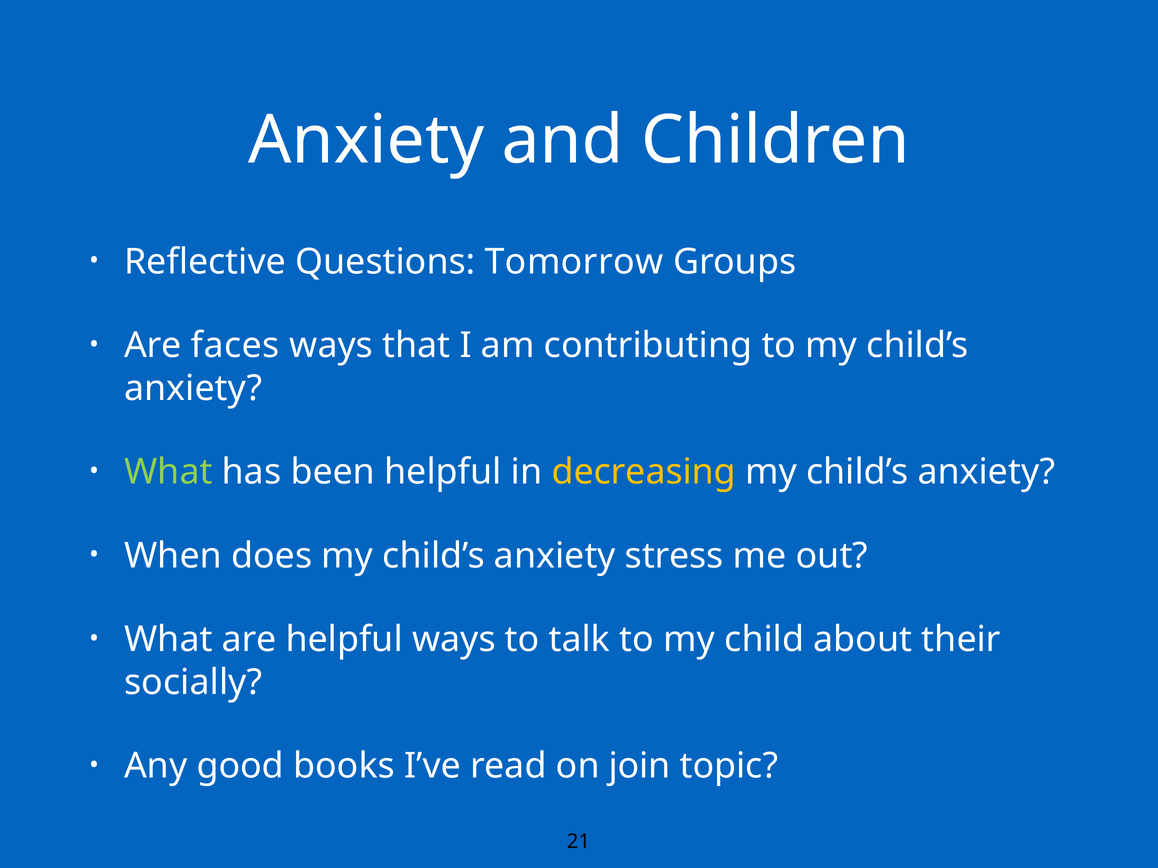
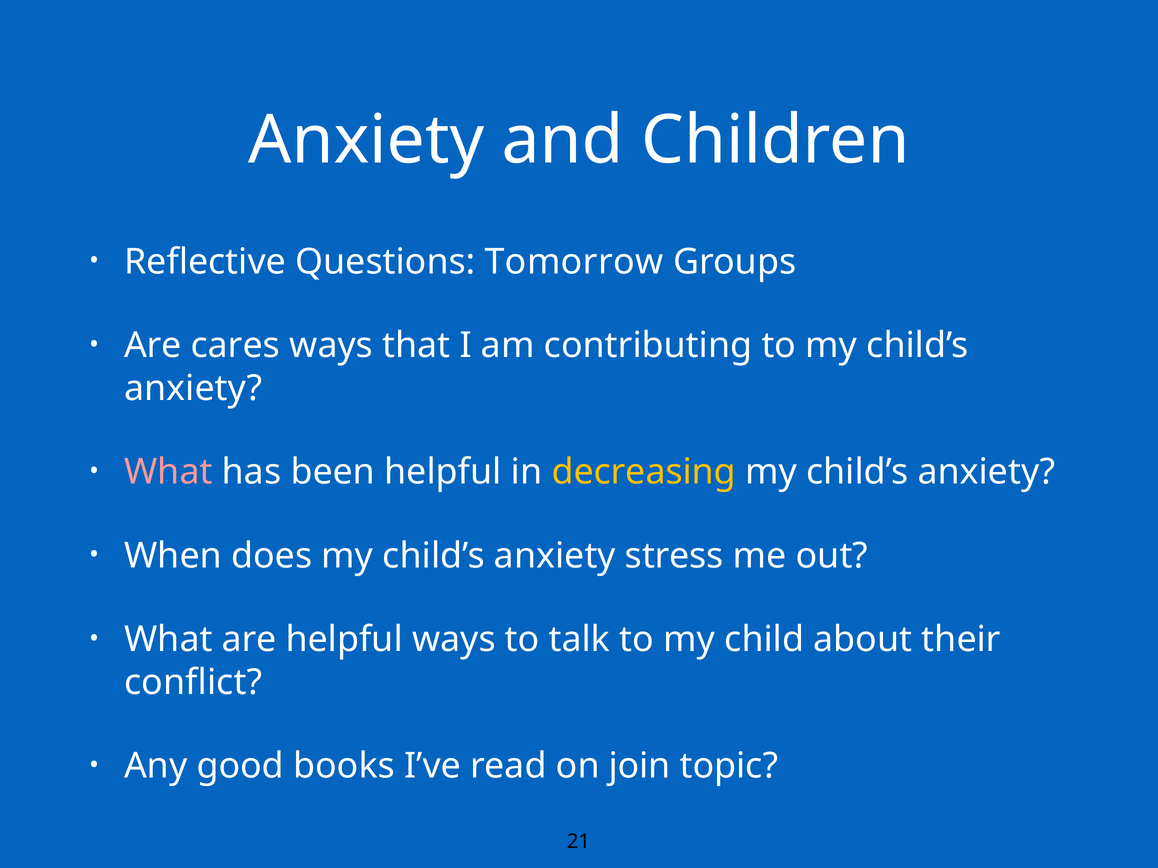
faces: faces -> cares
What at (168, 472) colour: light green -> pink
socially: socially -> conflict
